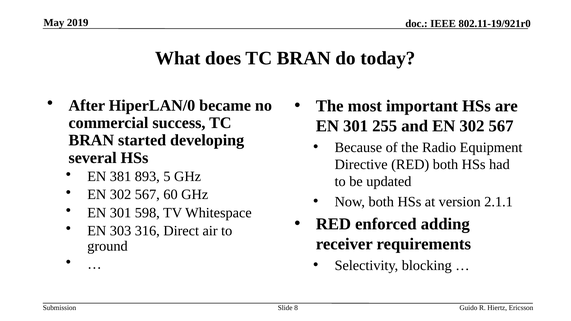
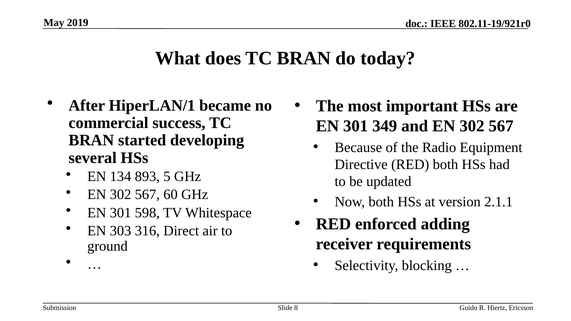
HiperLAN/0: HiperLAN/0 -> HiperLAN/1
255: 255 -> 349
381: 381 -> 134
